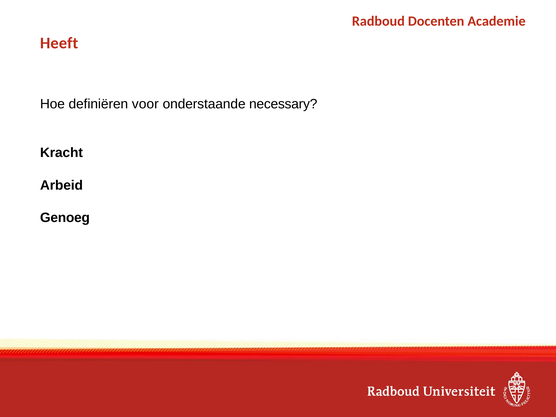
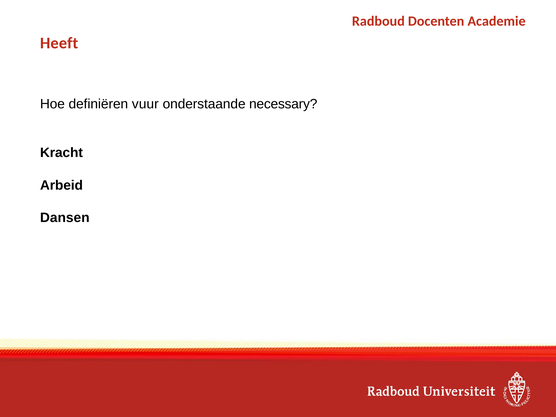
voor: voor -> vuur
Genoeg: Genoeg -> Dansen
